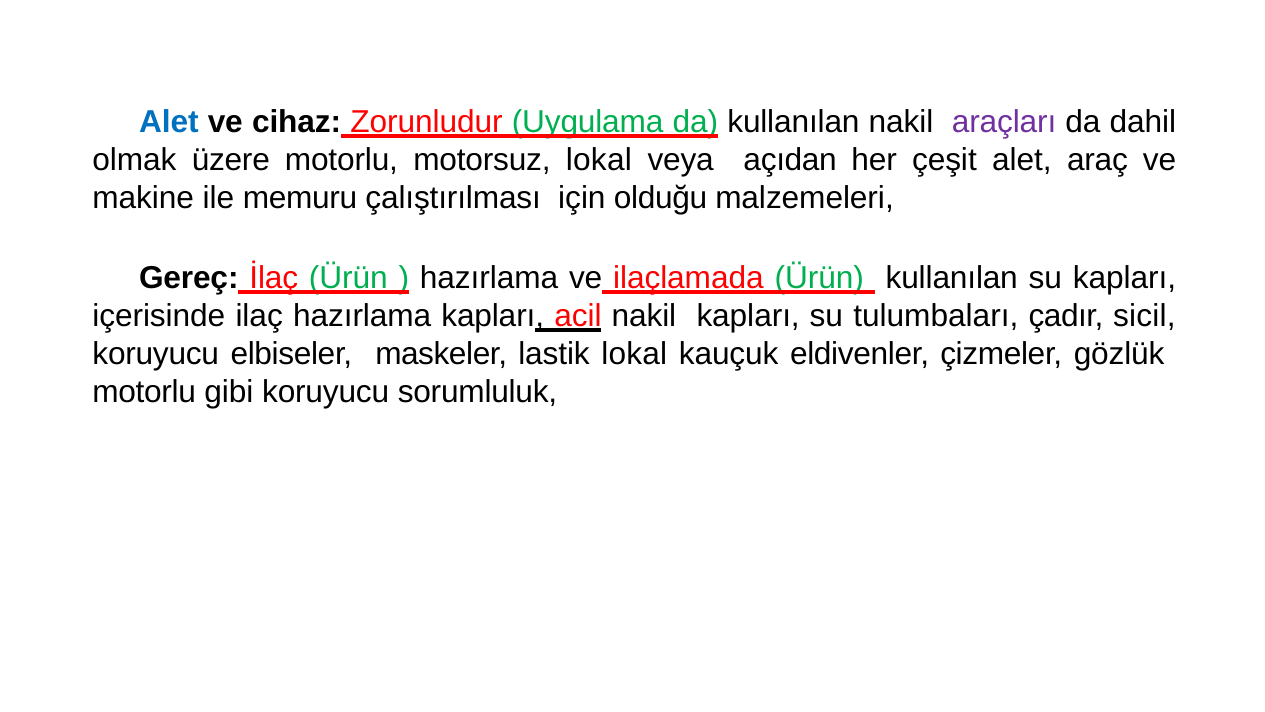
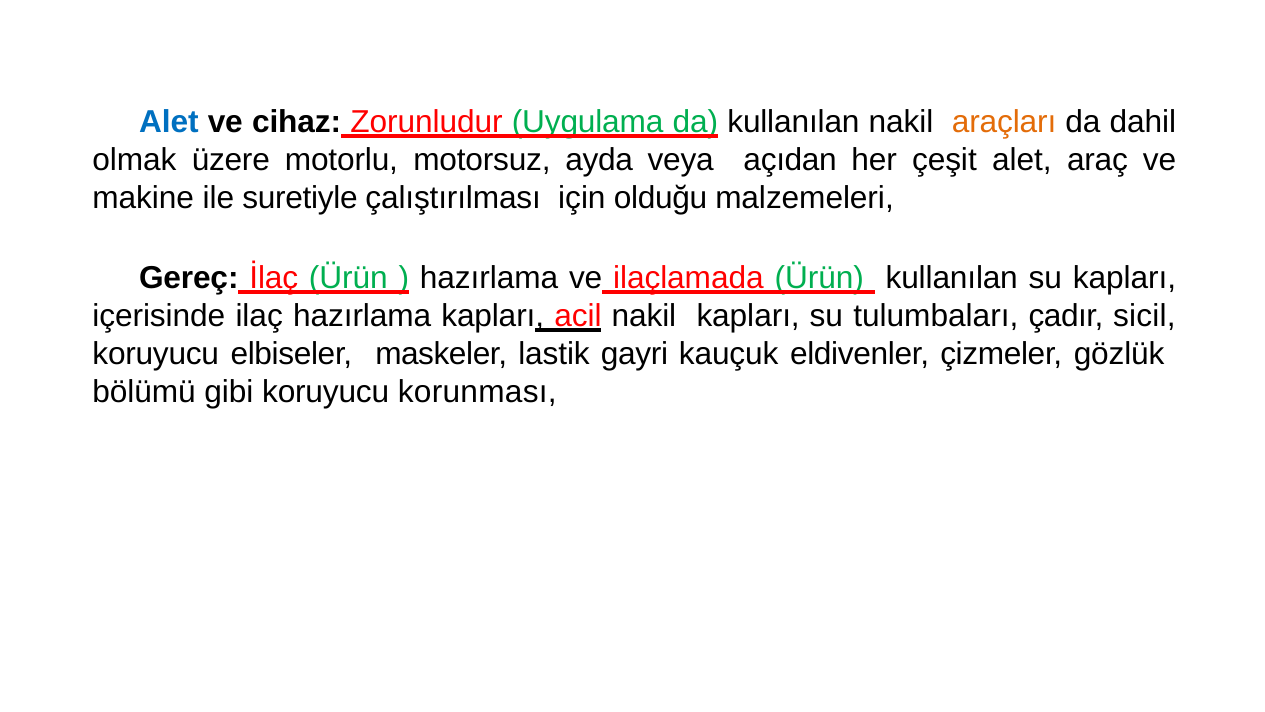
araçları colour: purple -> orange
motorsuz lokal: lokal -> ayda
memuru: memuru -> suretiyle
lastik lokal: lokal -> gayri
motorlu at (144, 392): motorlu -> bölümü
sorumluluk: sorumluluk -> korunması
